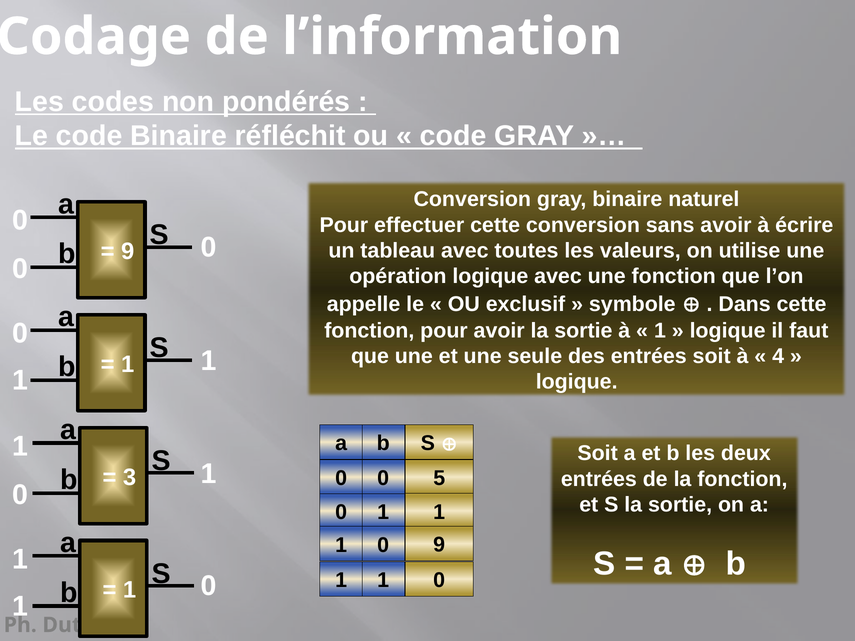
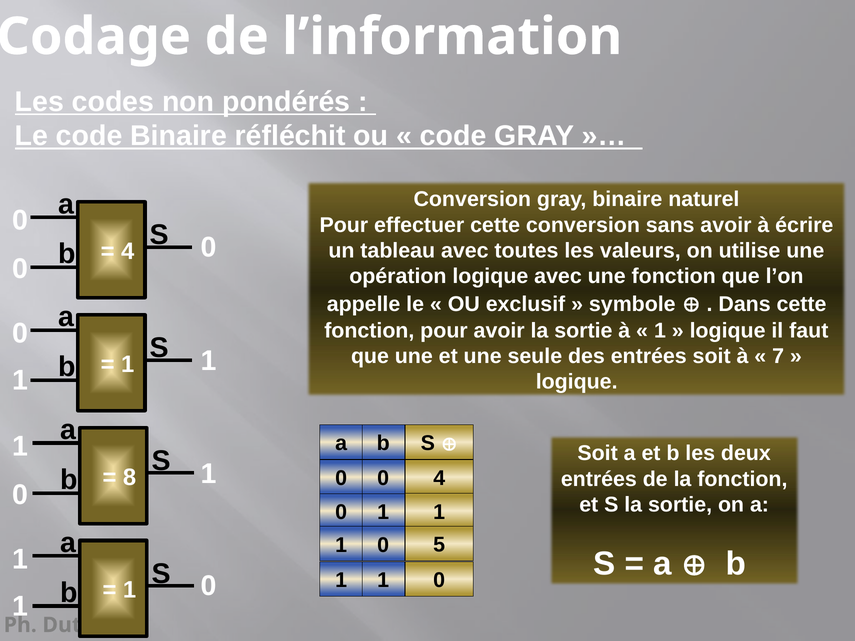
9 at (128, 251): 9 -> 4
4: 4 -> 7
3: 3 -> 8
0 5: 5 -> 4
1 9: 9 -> 5
